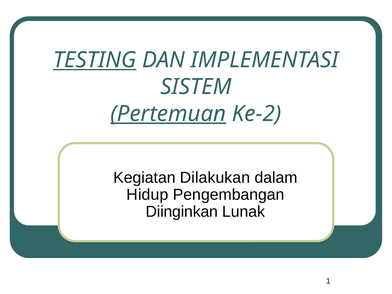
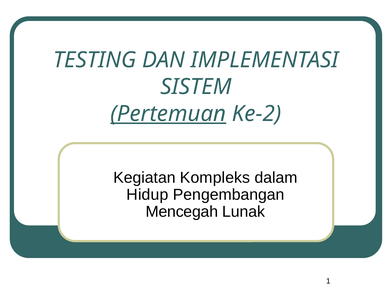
TESTING underline: present -> none
Dilakukan: Dilakukan -> Kompleks
Diinginkan: Diinginkan -> Mencegah
